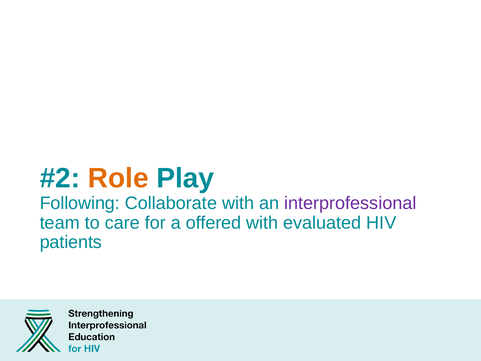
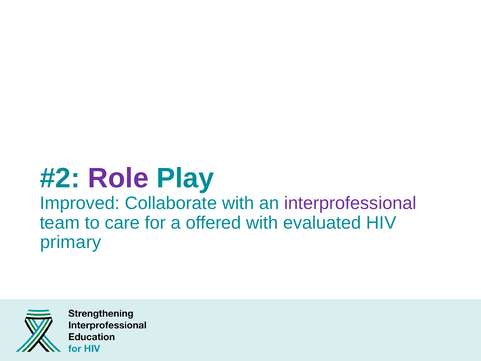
Role colour: orange -> purple
Following: Following -> Improved
patients: patients -> primary
